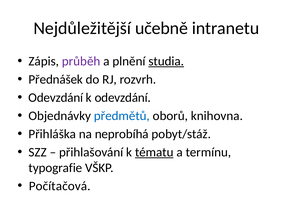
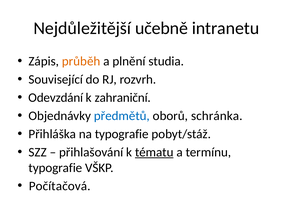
průběh colour: purple -> orange
studia underline: present -> none
Přednášek: Přednášek -> Související
k odevzdání: odevzdání -> zahraniční
knihovna: knihovna -> schránka
na neprobíhá: neprobíhá -> typografie
